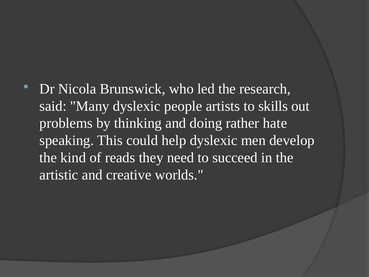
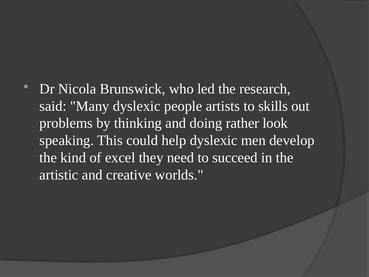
hate: hate -> look
reads: reads -> excel
